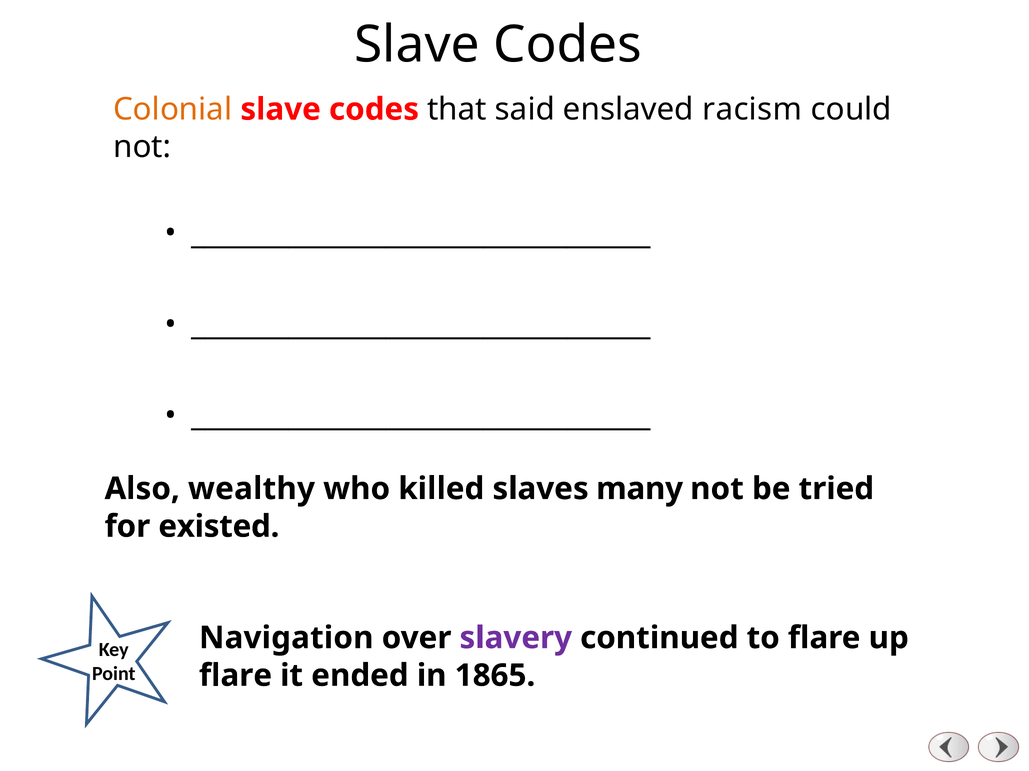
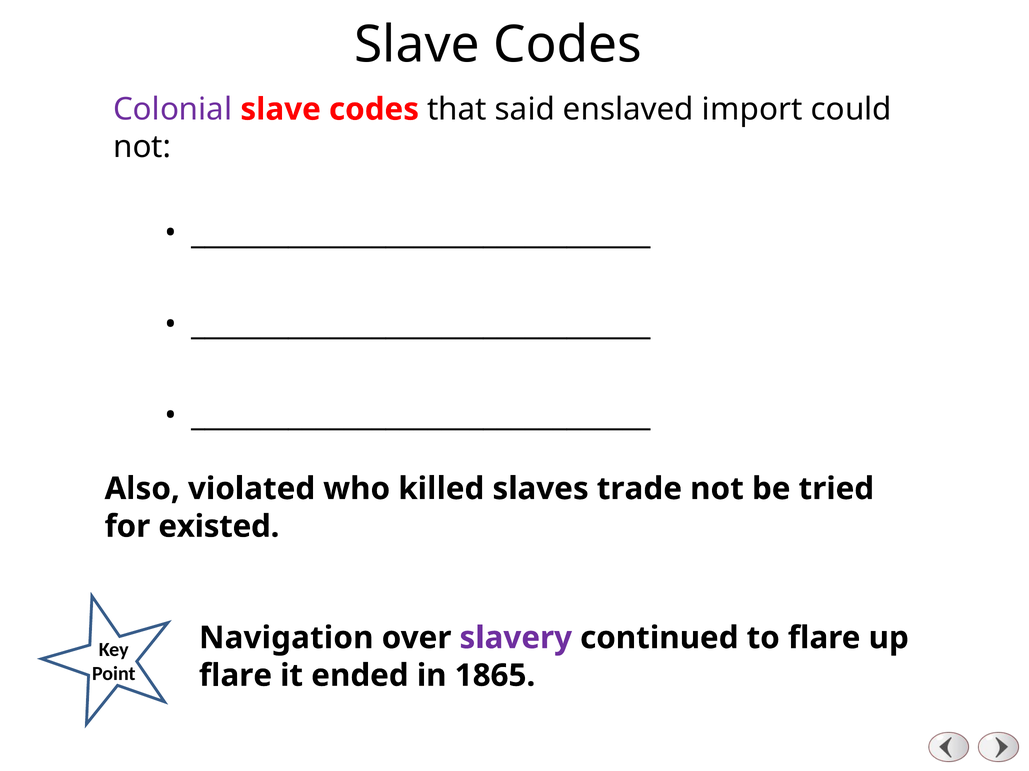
Colonial colour: orange -> purple
racism: racism -> import
wealthy: wealthy -> violated
many: many -> trade
